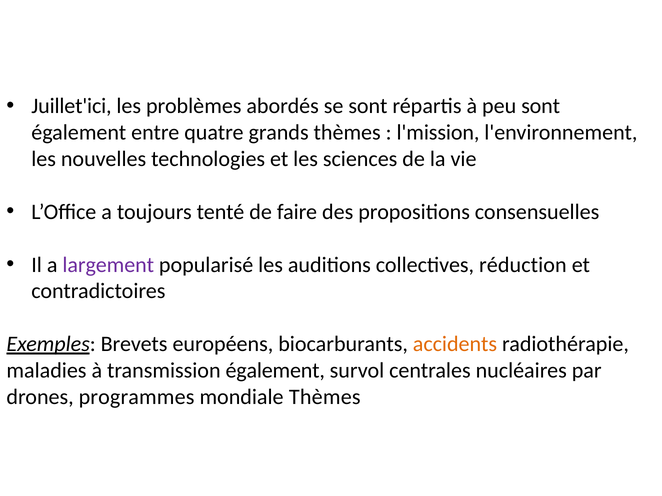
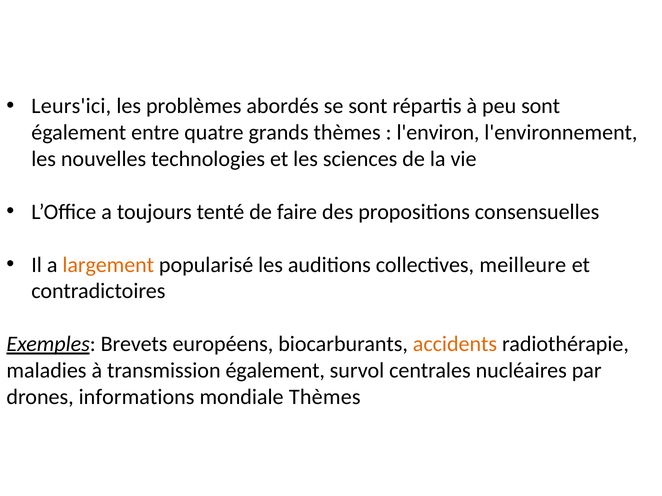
Juillet'ici: Juillet'ici -> Leurs'ici
l'mission: l'mission -> l'environ
largement colour: purple -> orange
réduction: réduction -> meilleure
programmes: programmes -> informations
